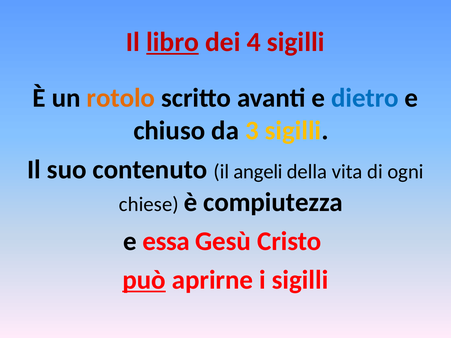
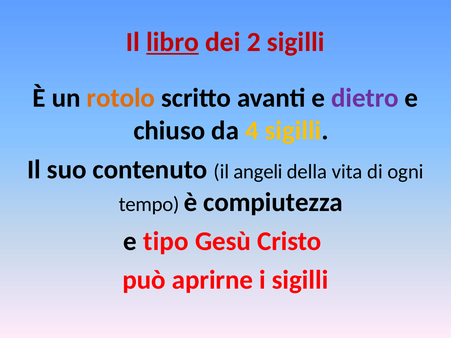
4: 4 -> 2
dietro colour: blue -> purple
3: 3 -> 4
chiese: chiese -> tempo
essa: essa -> tipo
può underline: present -> none
